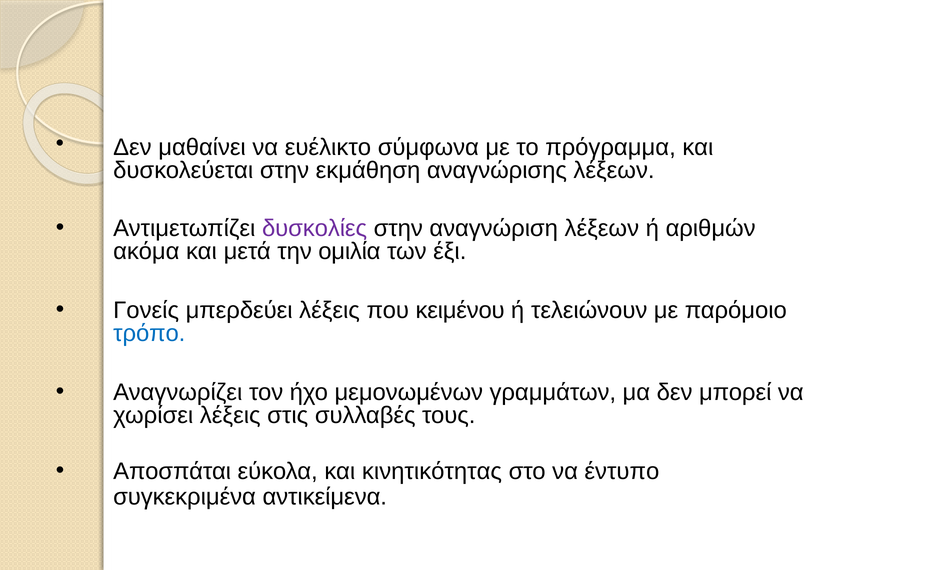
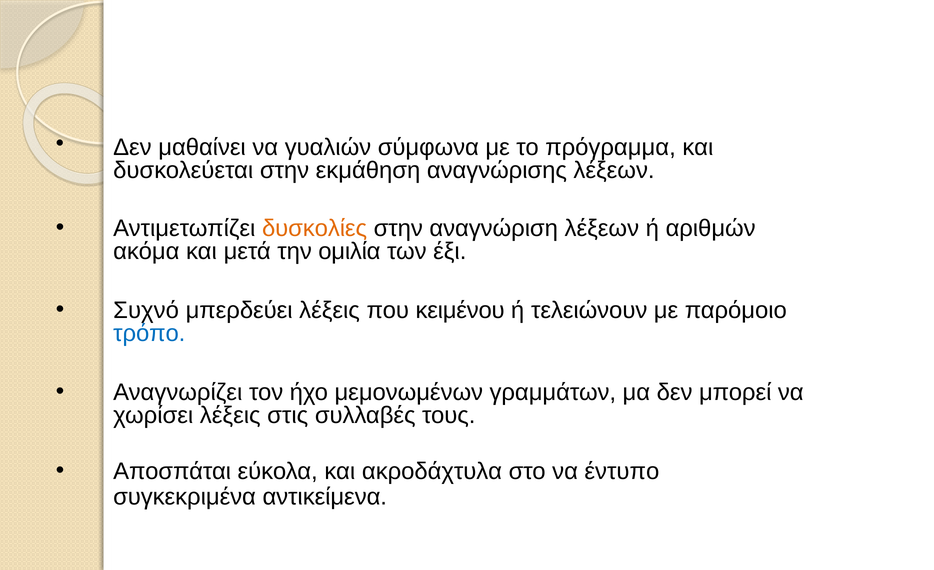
ευέλικτο: ευέλικτο -> γυαλιών
δυσκολίες colour: purple -> orange
Γονείς: Γονείς -> Συχνό
κινητικότητας: κινητικότητας -> ακροδάχτυλα
